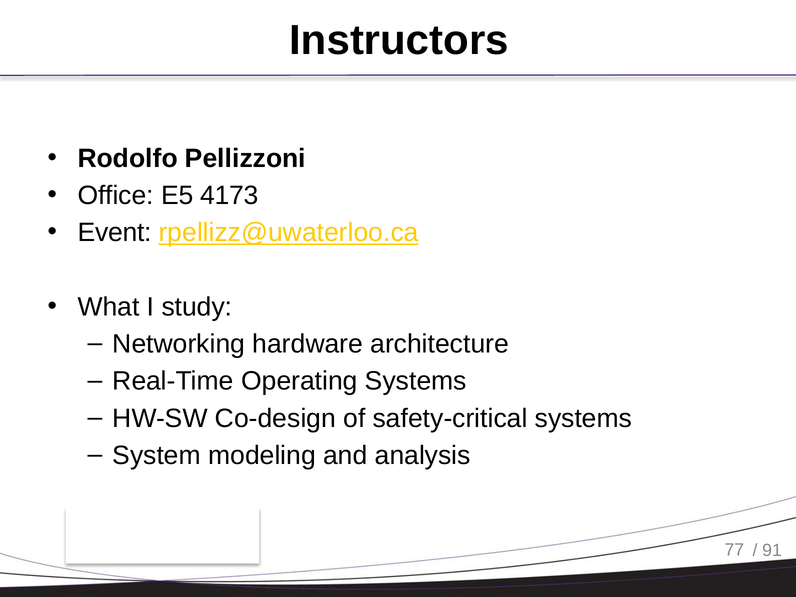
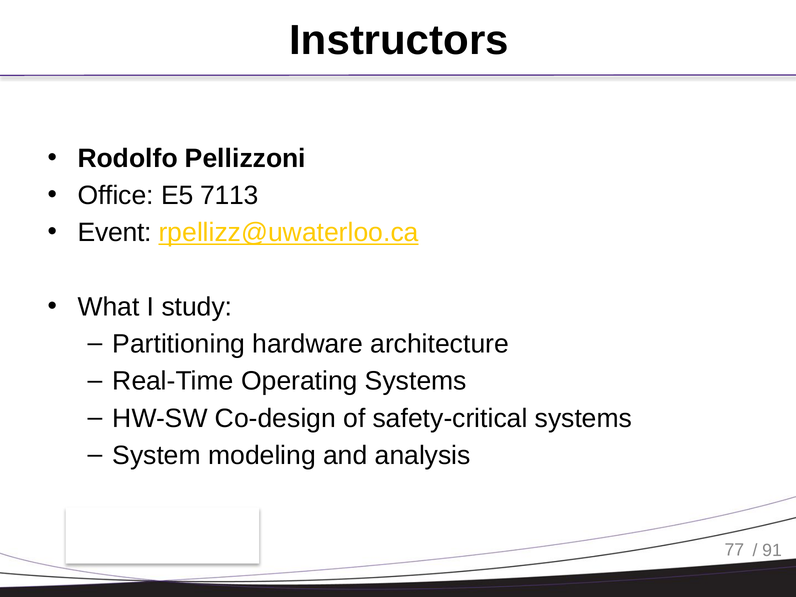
4173: 4173 -> 7113
Networking: Networking -> Partitioning
